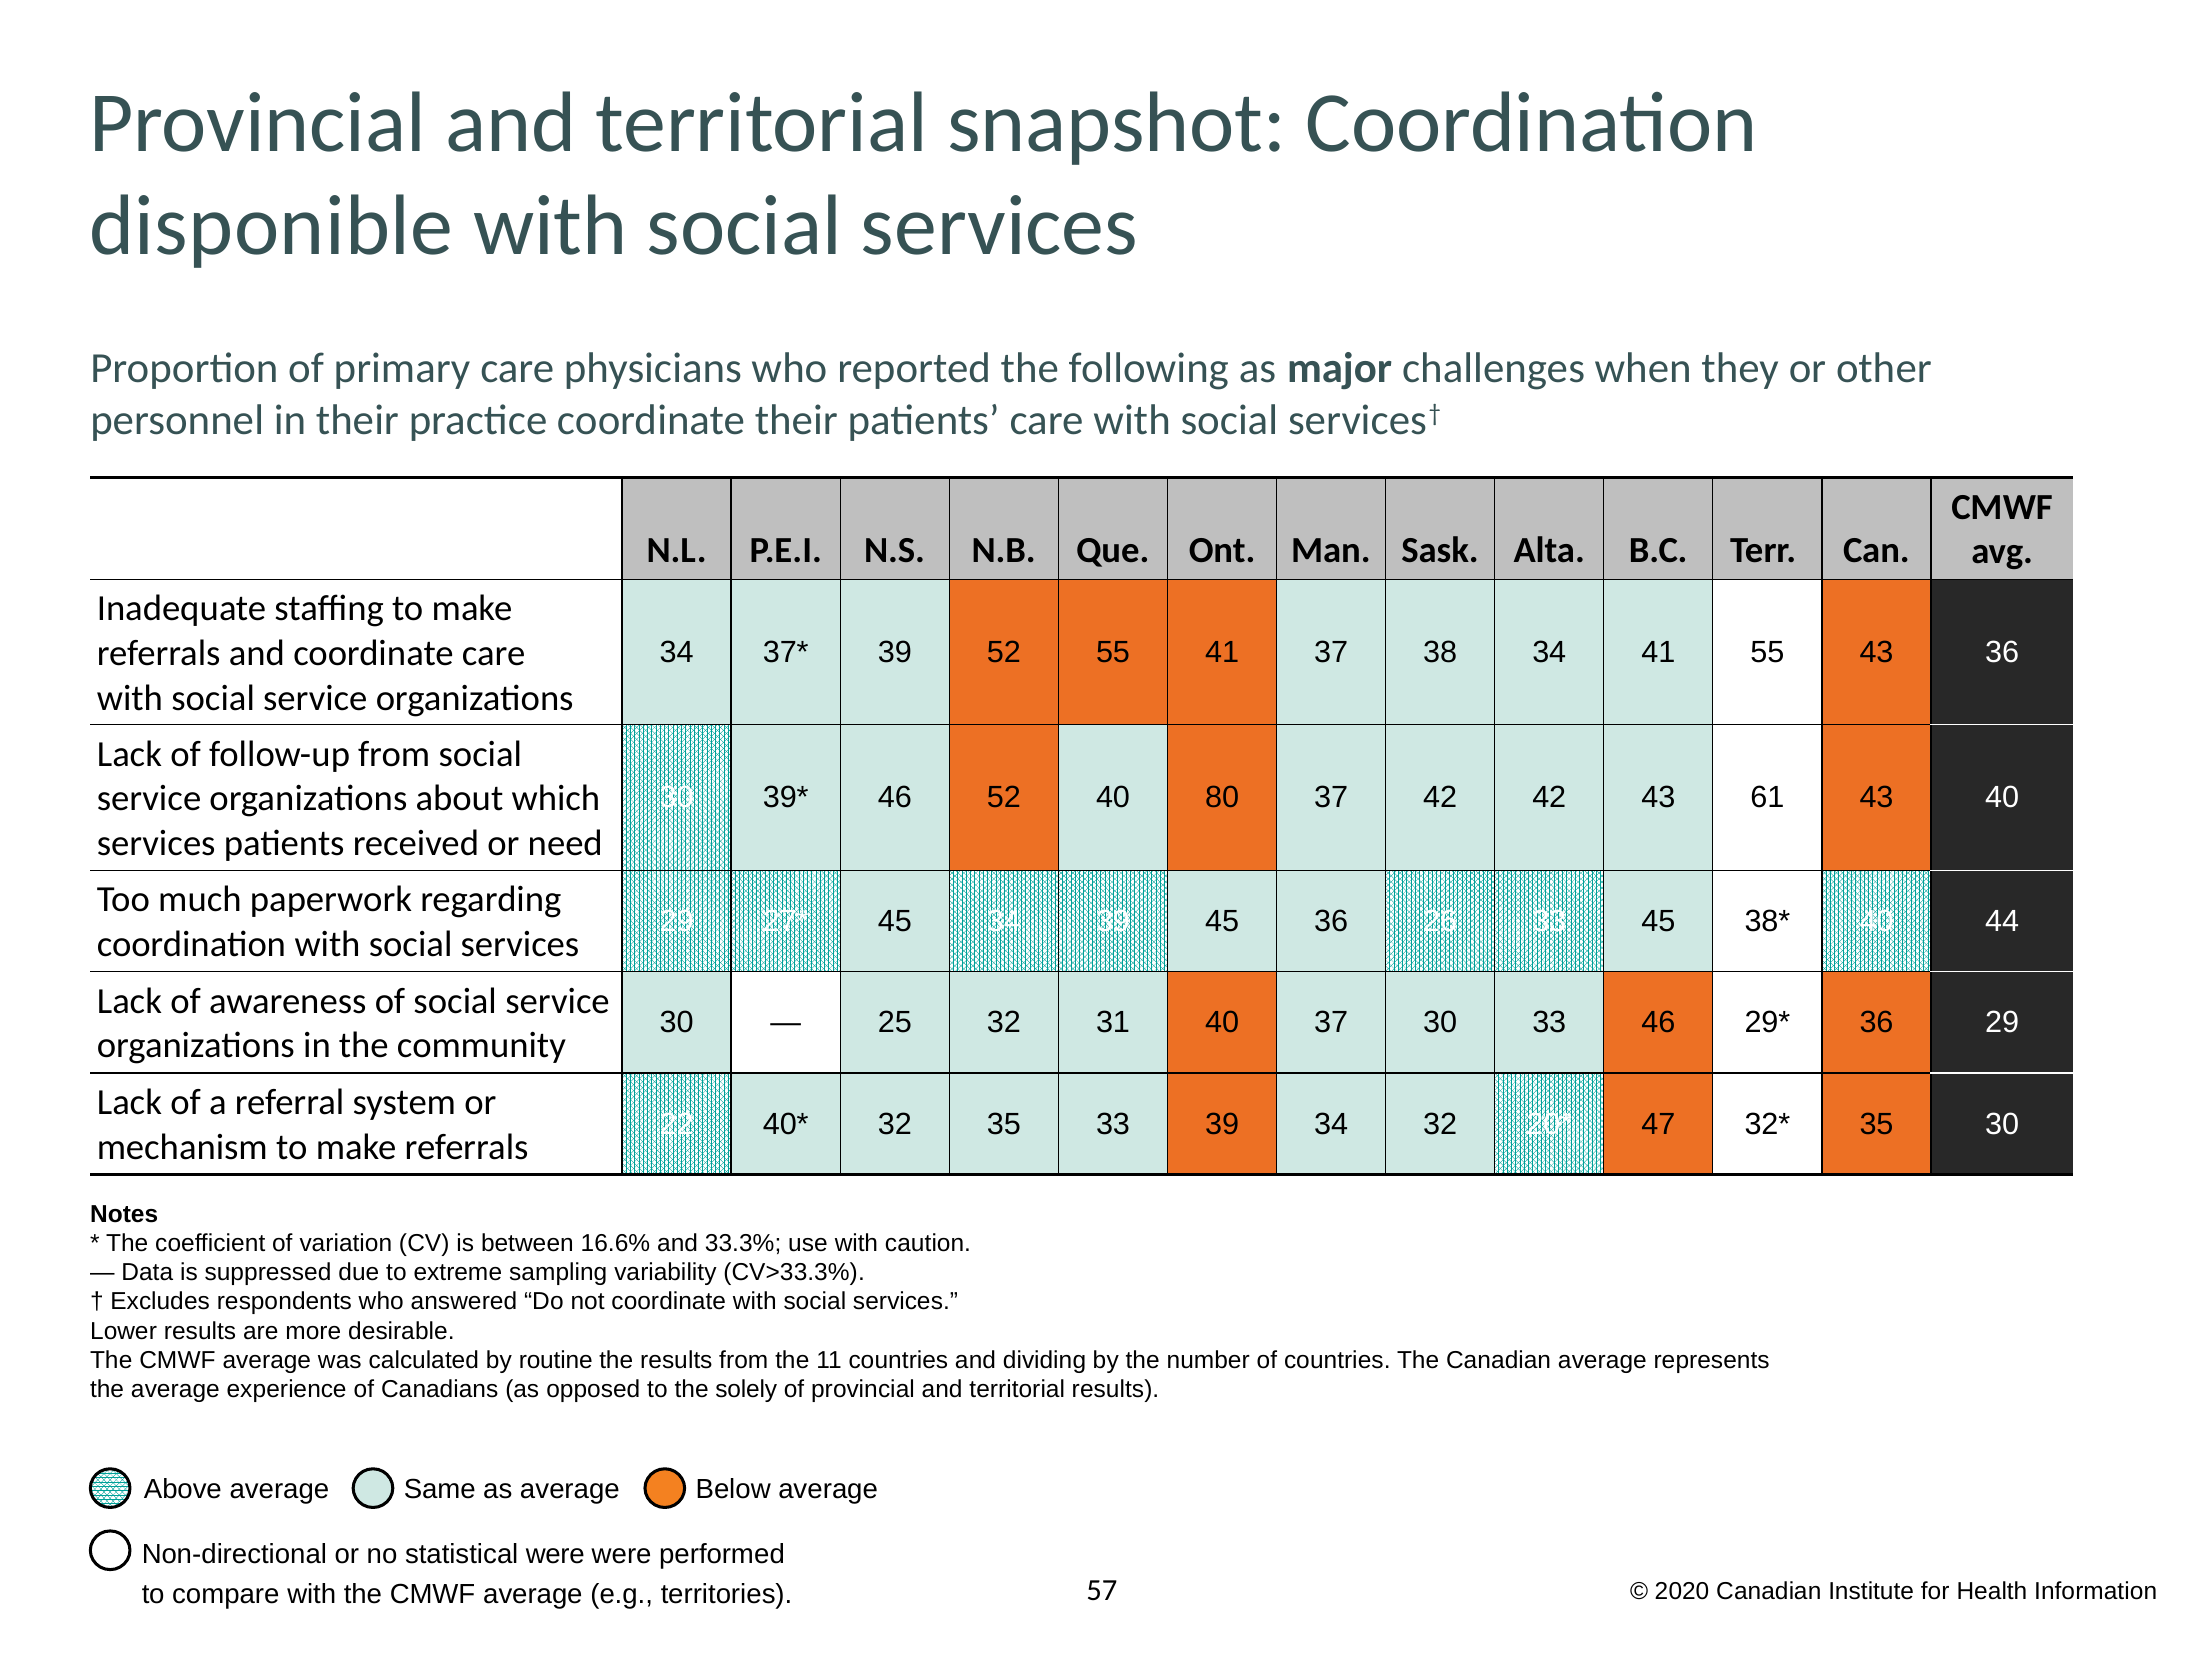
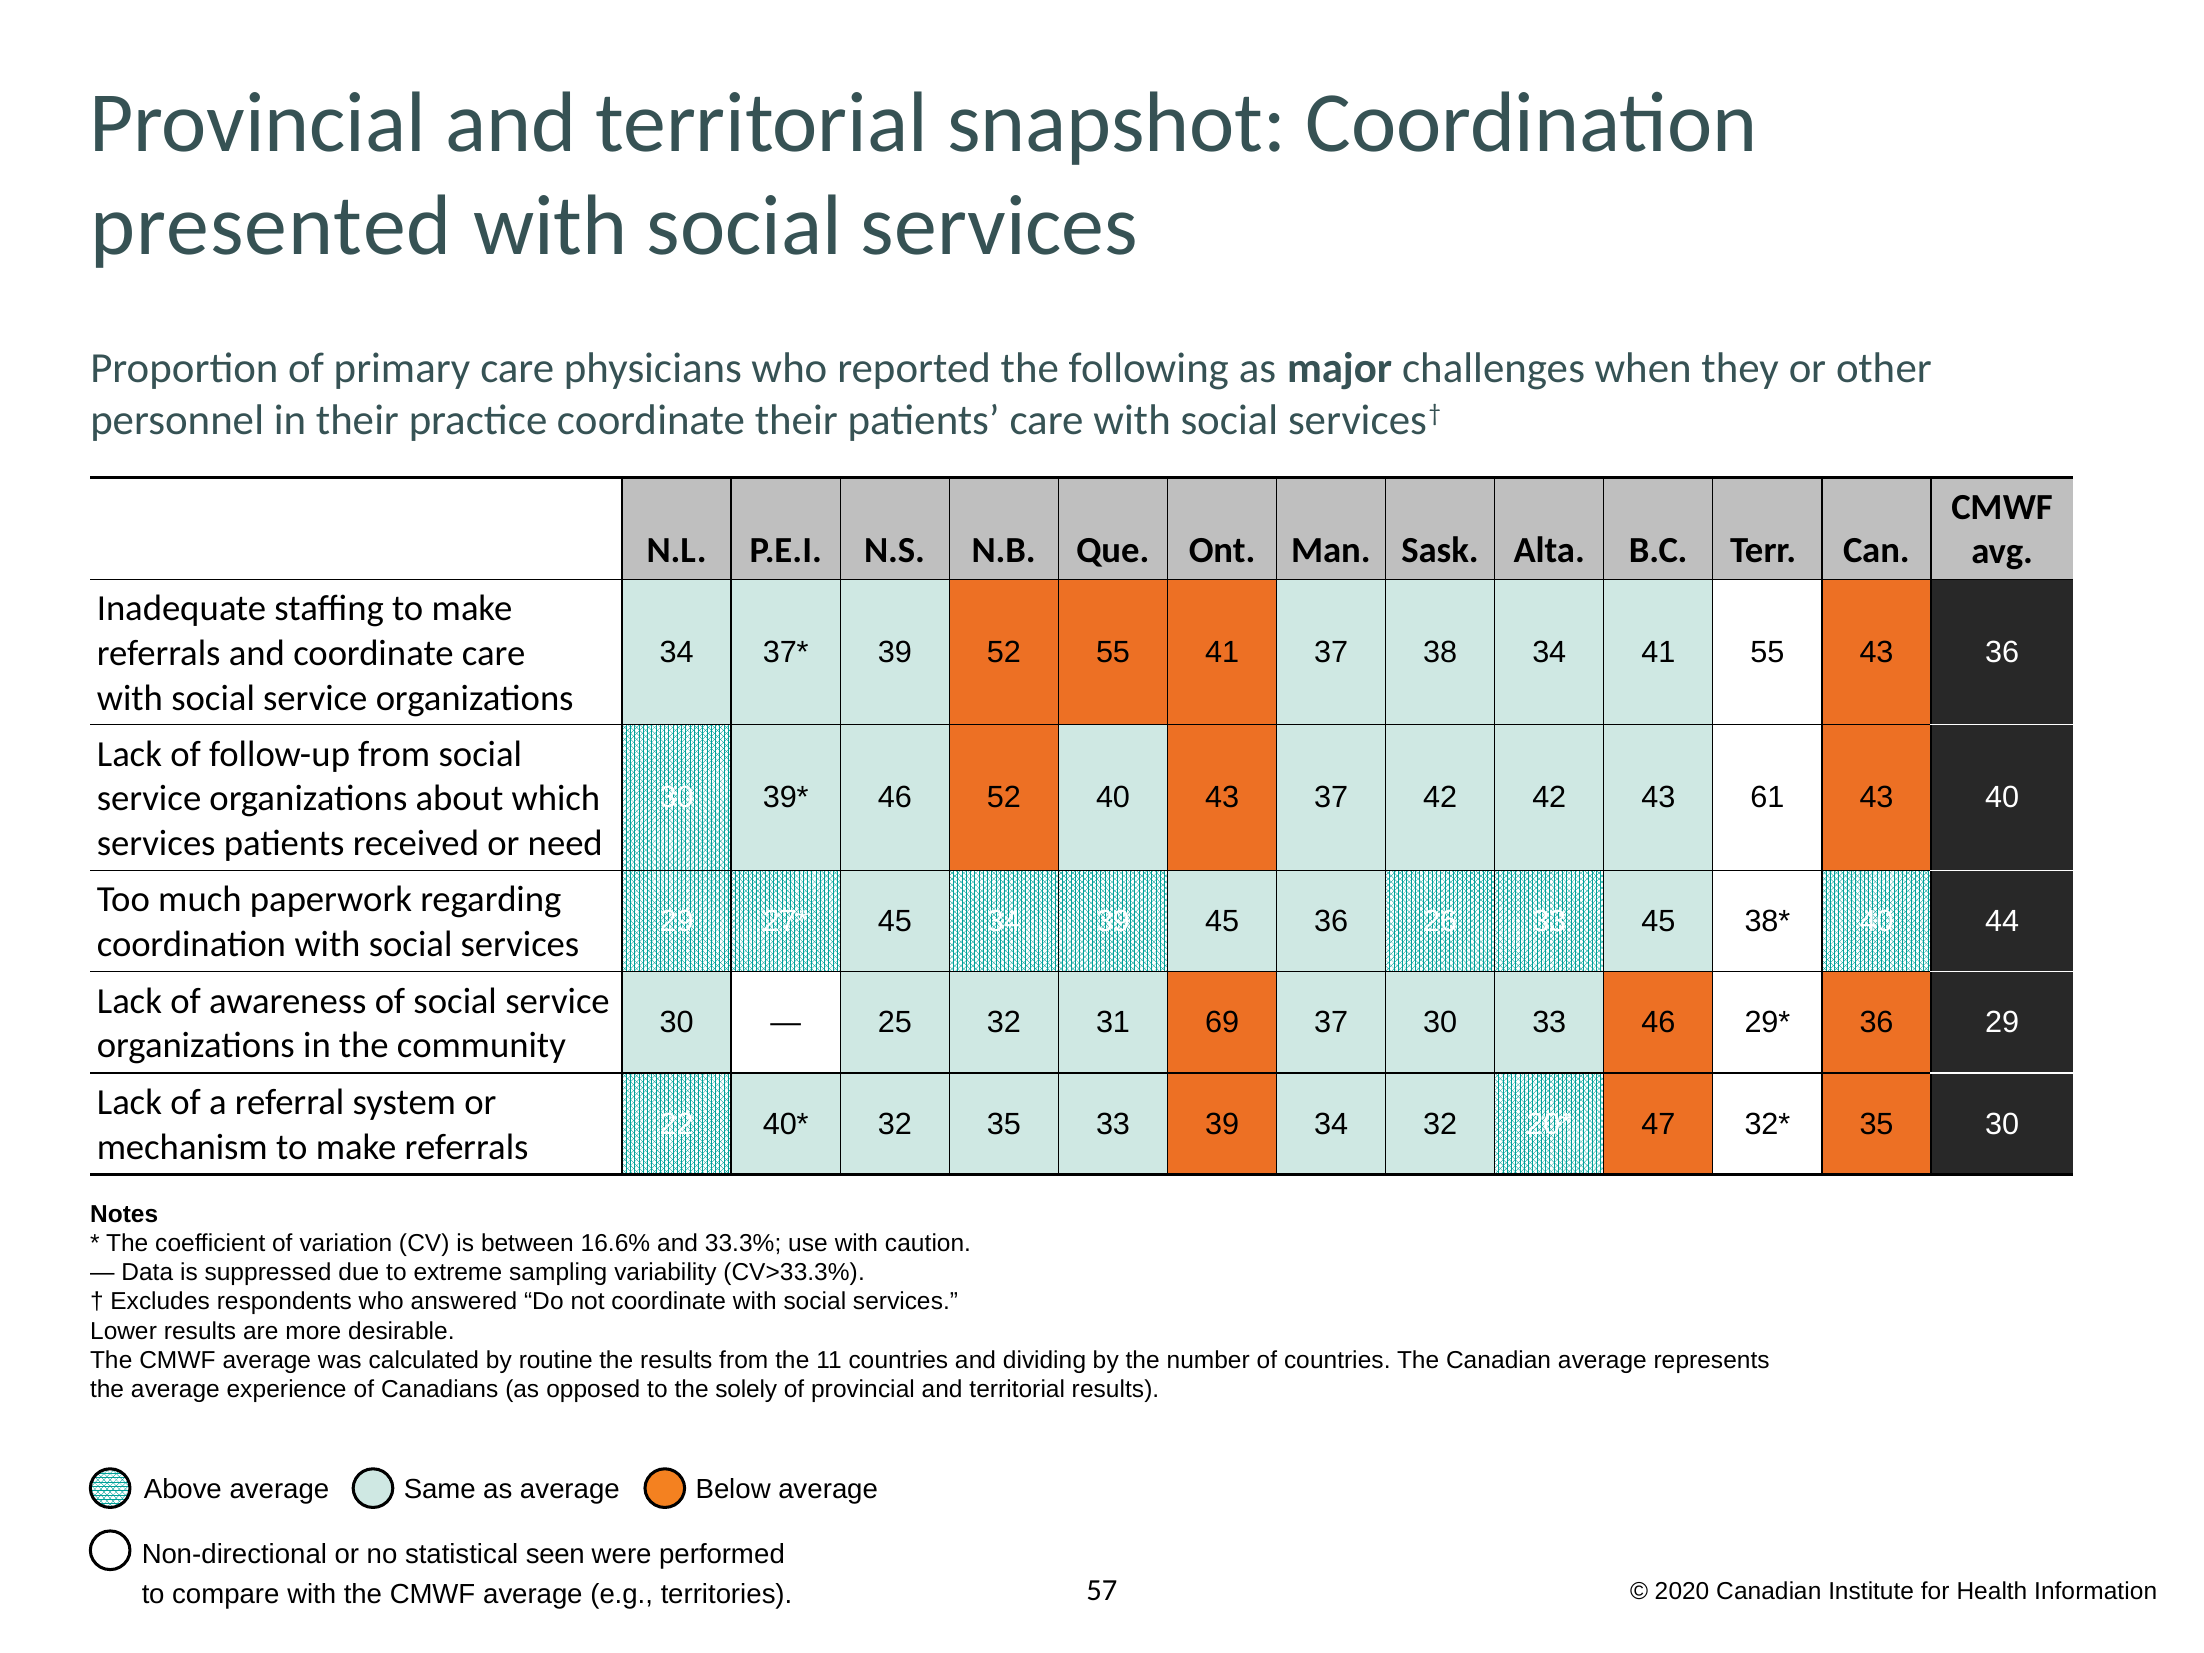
disponible: disponible -> presented
40 80: 80 -> 43
31 40: 40 -> 69
statistical were: were -> seen
